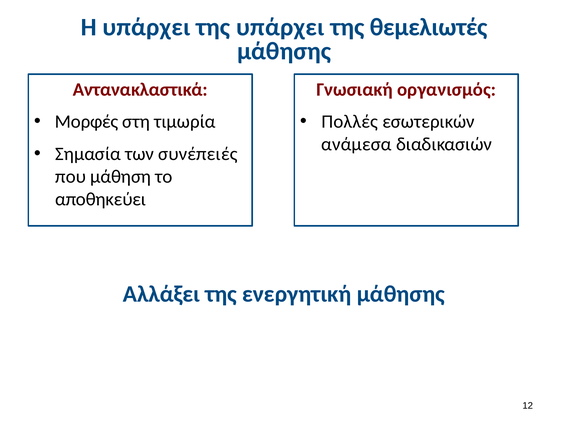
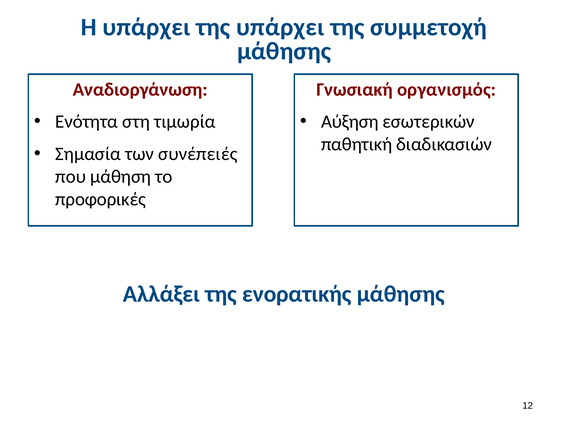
θεμελιωτές: θεμελιωτές -> συμμετοχή
Αντανακλαστικά: Αντανακλαστικά -> Αναδιοργάνωση
Μορφές: Μορφές -> Ενότητα
Πολλές: Πολλές -> Αύξηση
ανάμεσα: ανάμεσα -> παθητική
αποθηκεύει: αποθηκεύει -> προφορικές
ενεργητική: ενεργητική -> ενορατικής
